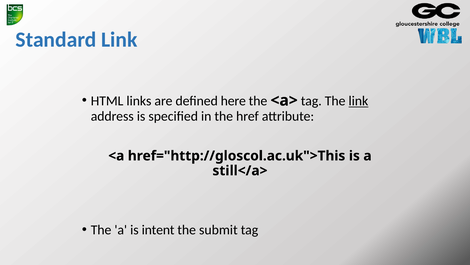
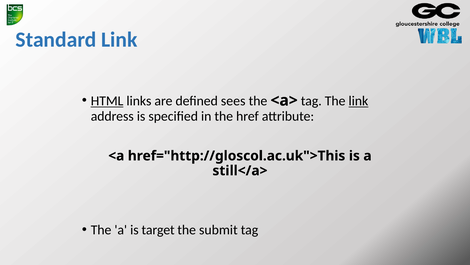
HTML underline: none -> present
here: here -> sees
intent: intent -> target
